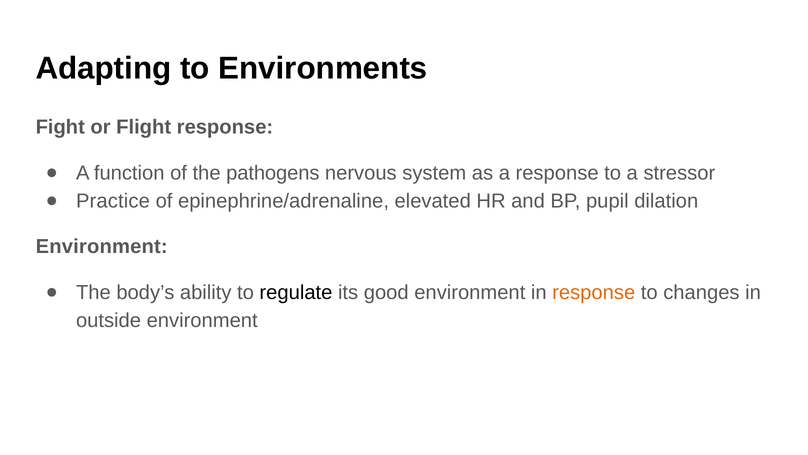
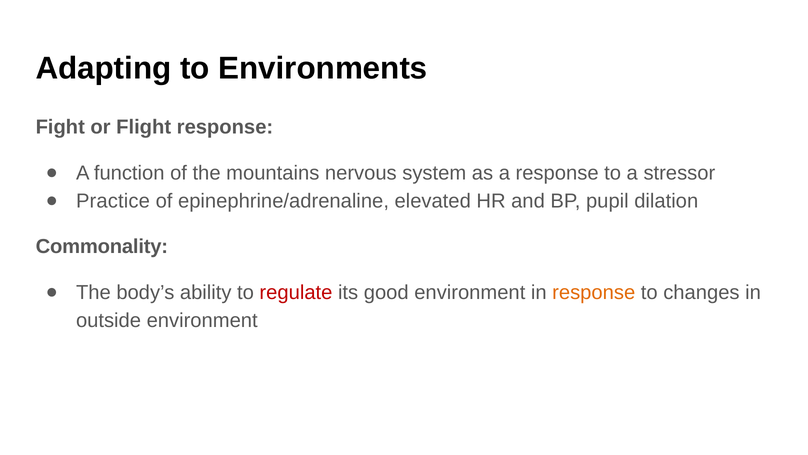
pathogens: pathogens -> mountains
Environment at (102, 247): Environment -> Commonality
regulate colour: black -> red
